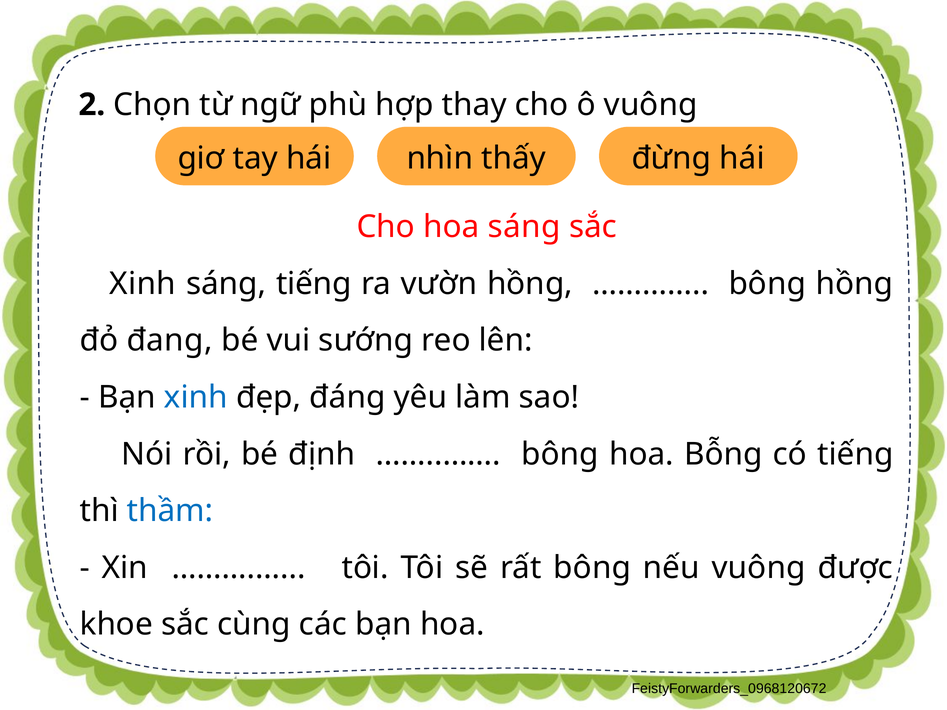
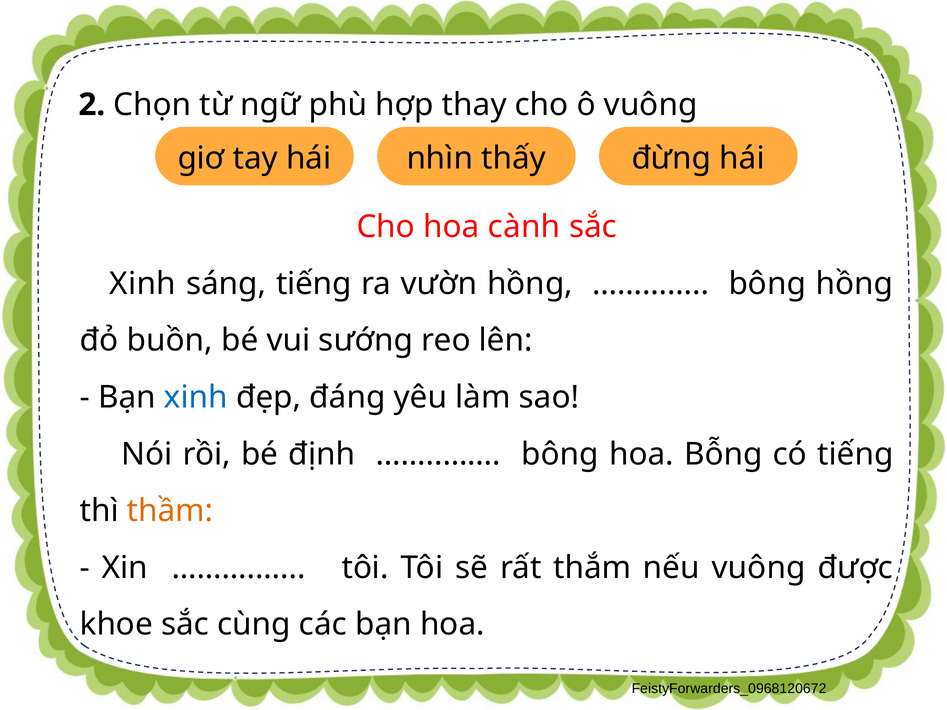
hoa sáng: sáng -> cành
đang: đang -> buồn
thầm colour: blue -> orange
rất bông: bông -> thắm
